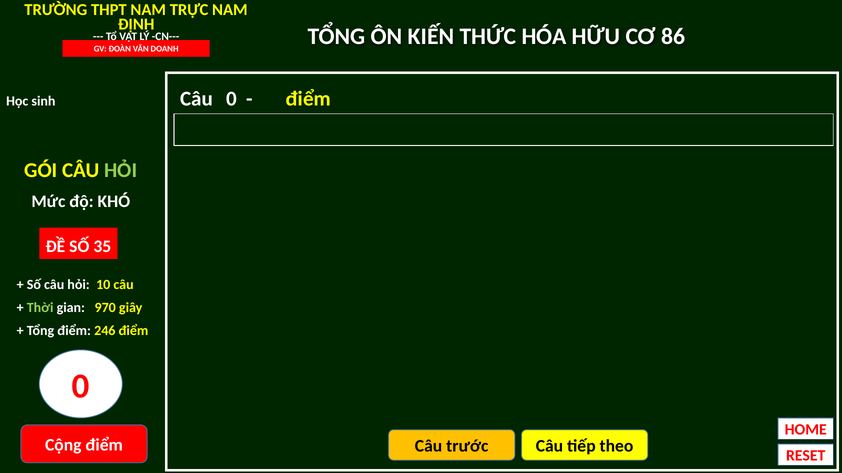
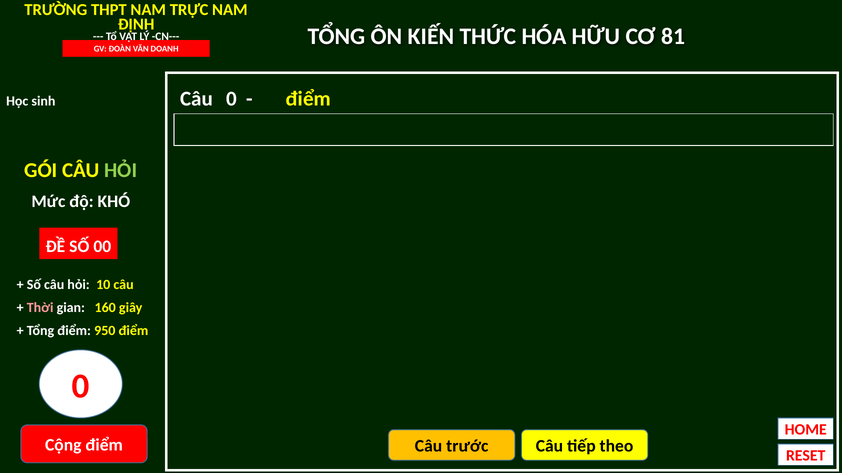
86: 86 -> 81
35: 35 -> 00
Thời colour: light green -> pink
970: 970 -> 160
246: 246 -> 950
